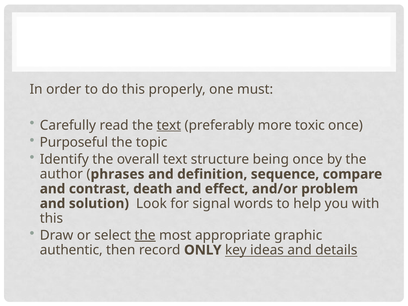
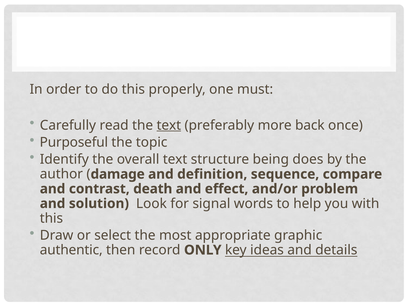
toxic: toxic -> back
being once: once -> does
phrases: phrases -> damage
the at (145, 235) underline: present -> none
